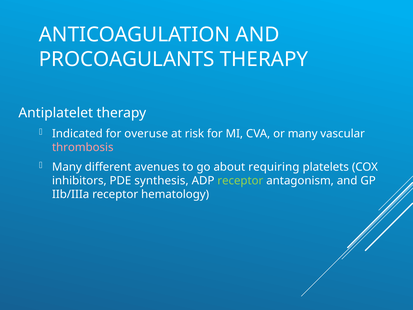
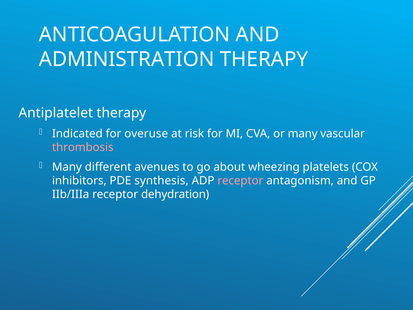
PROCOAGULANTS: PROCOAGULANTS -> ADMINISTRATION
requiring: requiring -> wheezing
receptor at (240, 181) colour: light green -> pink
hematology: hematology -> dehydration
